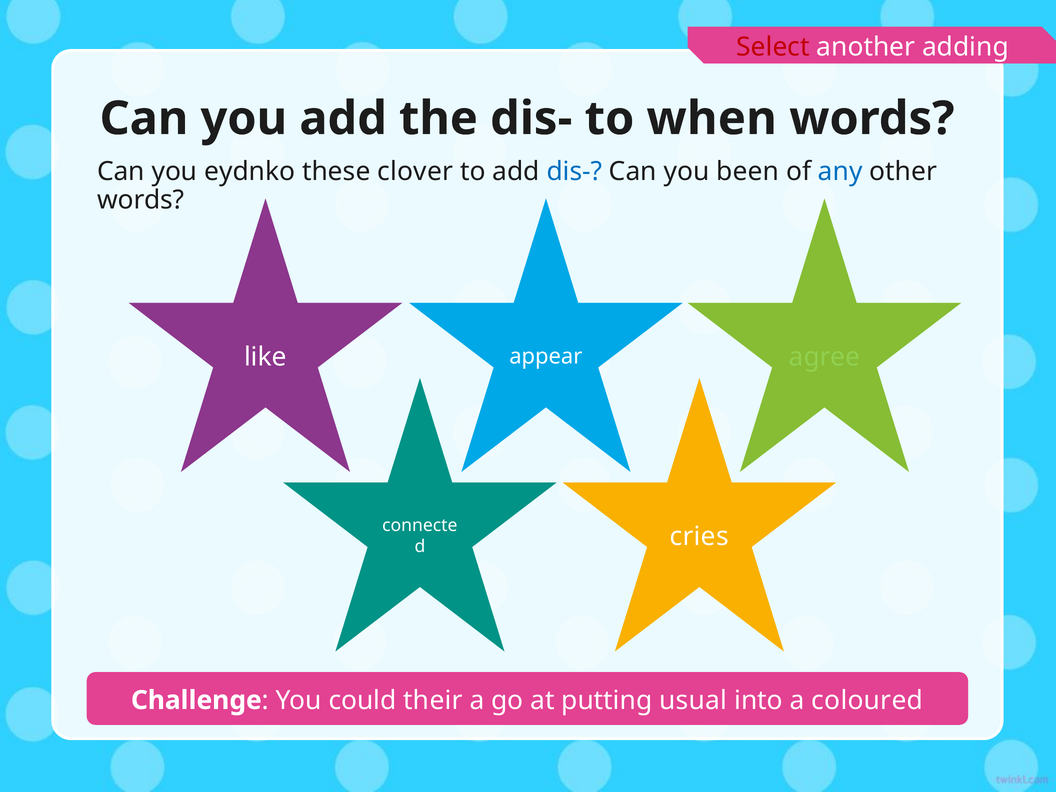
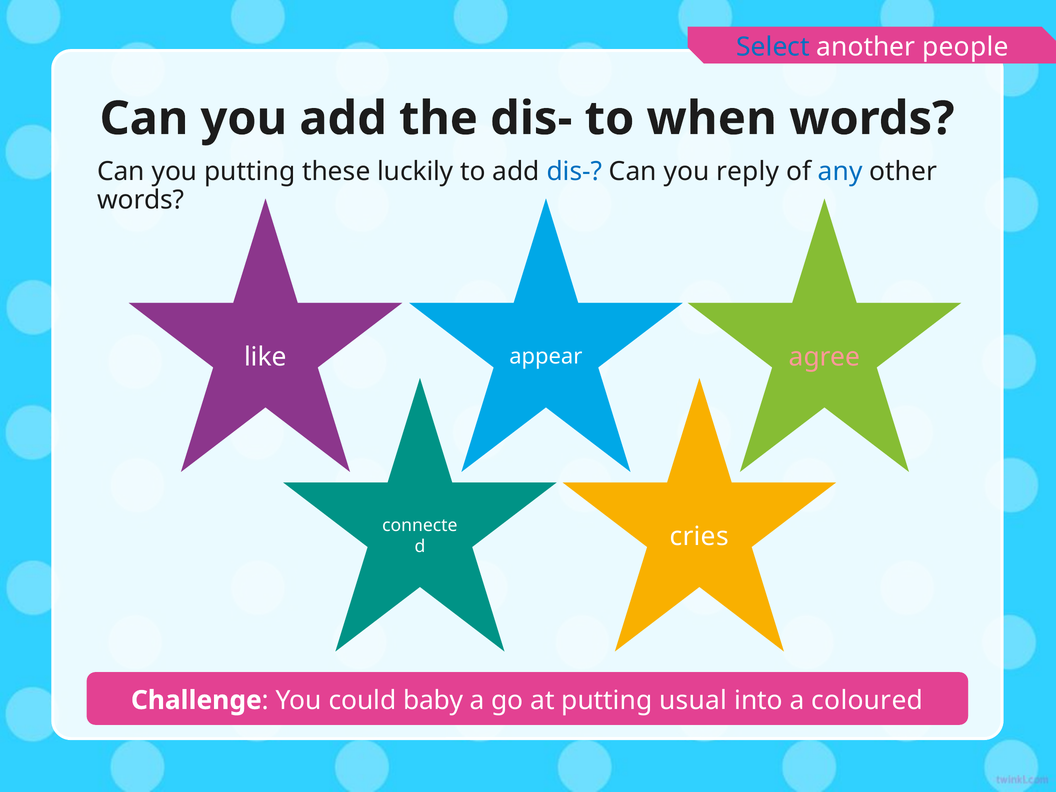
Select colour: red -> blue
adding: adding -> people
you eydnko: eydnko -> putting
clover: clover -> luckily
been: been -> reply
agree colour: light green -> pink
their: their -> baby
